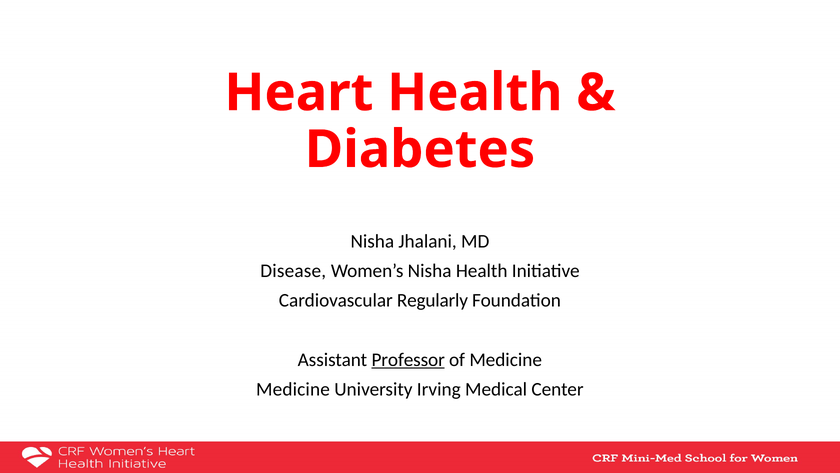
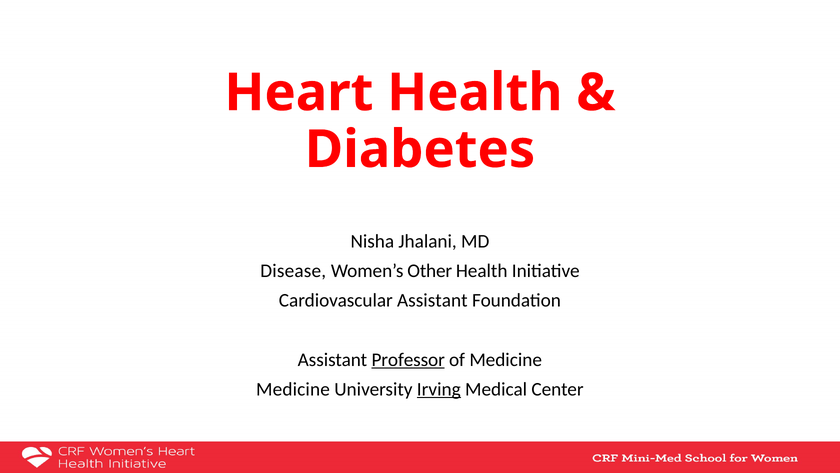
Women’s Nisha: Nisha -> Other
Cardiovascular Regularly: Regularly -> Assistant
Irving underline: none -> present
